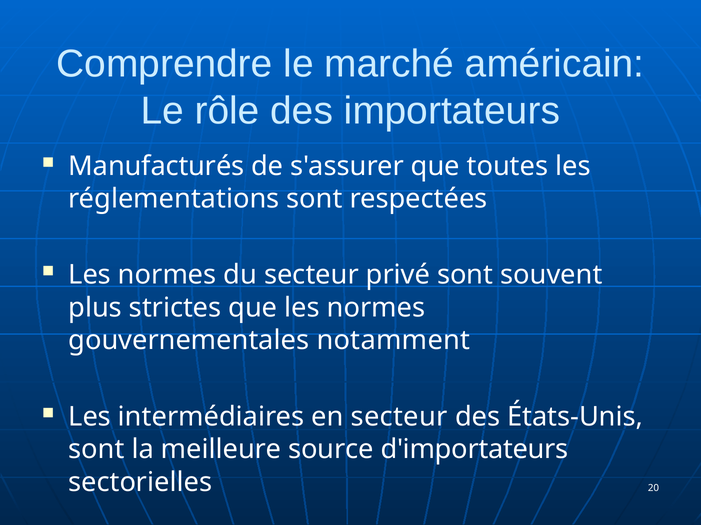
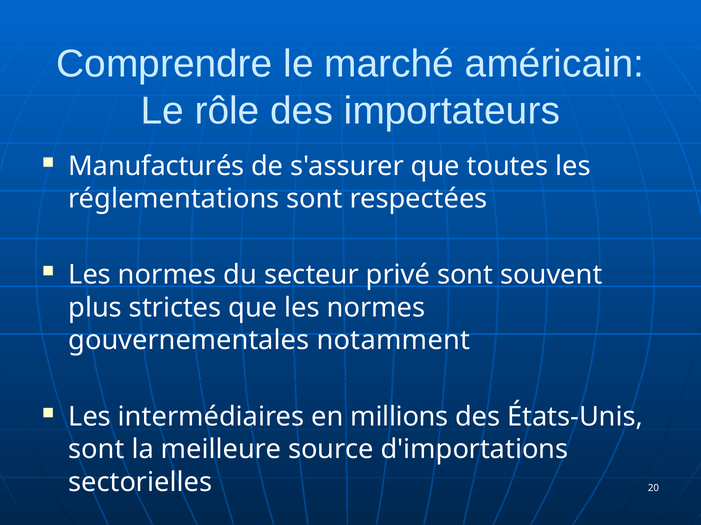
en secteur: secteur -> millions
d'importateurs: d'importateurs -> d'importations
